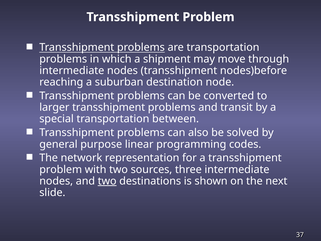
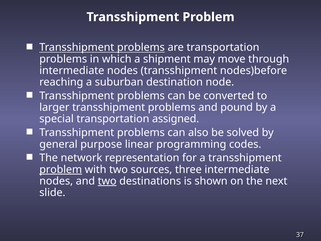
transit: transit -> pound
between: between -> assigned
problem at (61, 169) underline: none -> present
